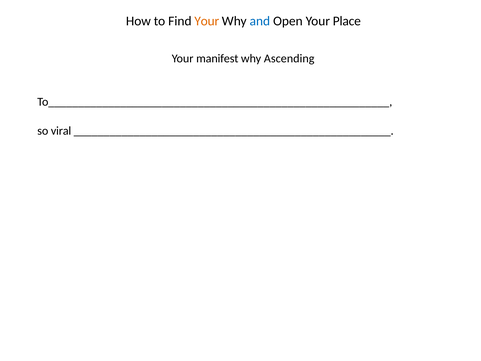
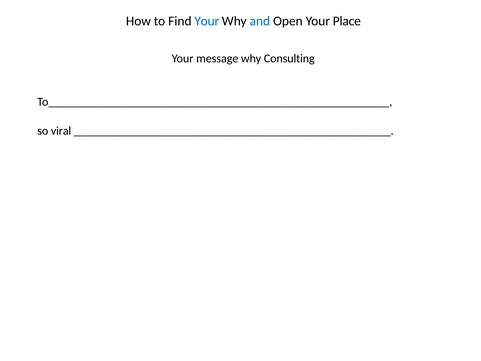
Your at (207, 21) colour: orange -> blue
manifest: manifest -> message
Ascending: Ascending -> Consulting
